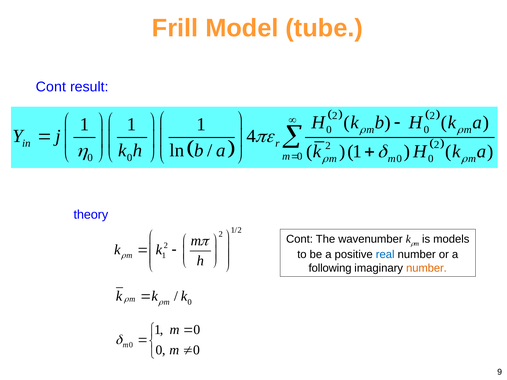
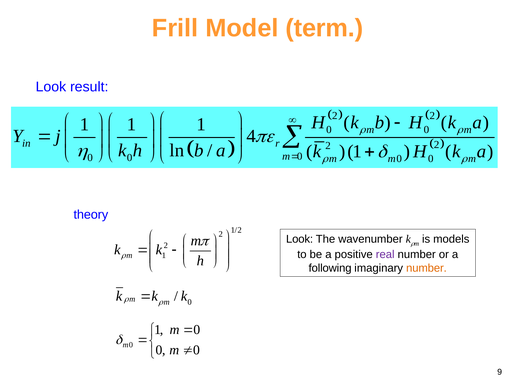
tube: tube -> term
Cont at (51, 87): Cont -> Look
Cont at (300, 239): Cont -> Look
real colour: blue -> purple
